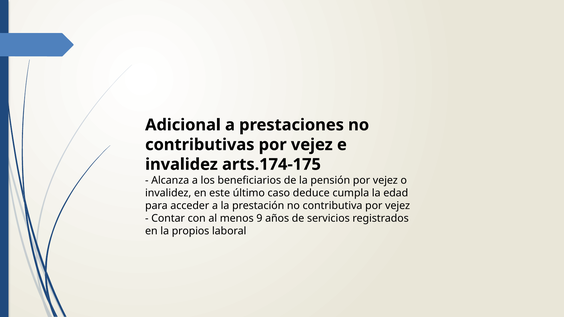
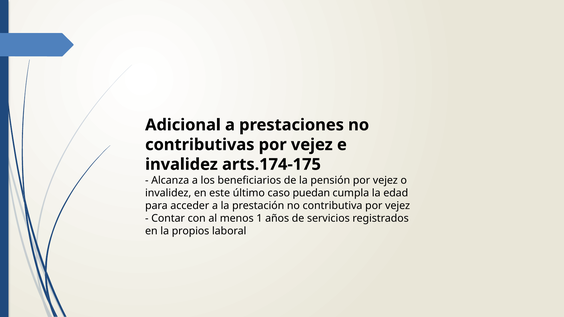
deduce: deduce -> puedan
9: 9 -> 1
